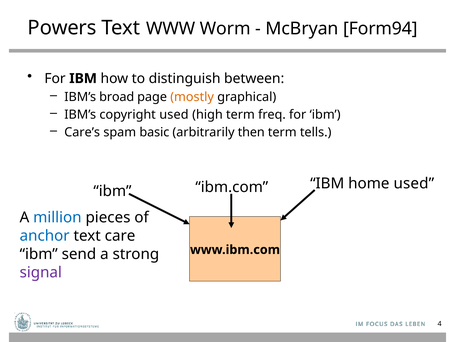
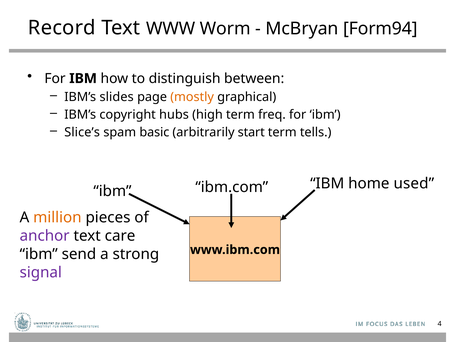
Powers: Powers -> Record
broad: broad -> slides
copyright used: used -> hubs
Care’s: Care’s -> Slice’s
then: then -> start
million colour: blue -> orange
anchor colour: blue -> purple
